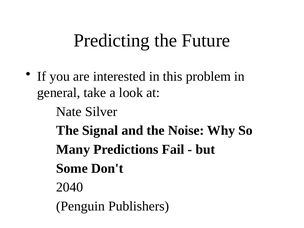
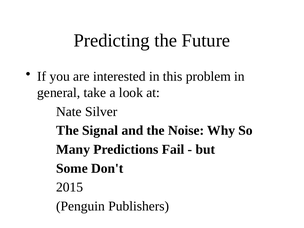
2040: 2040 -> 2015
